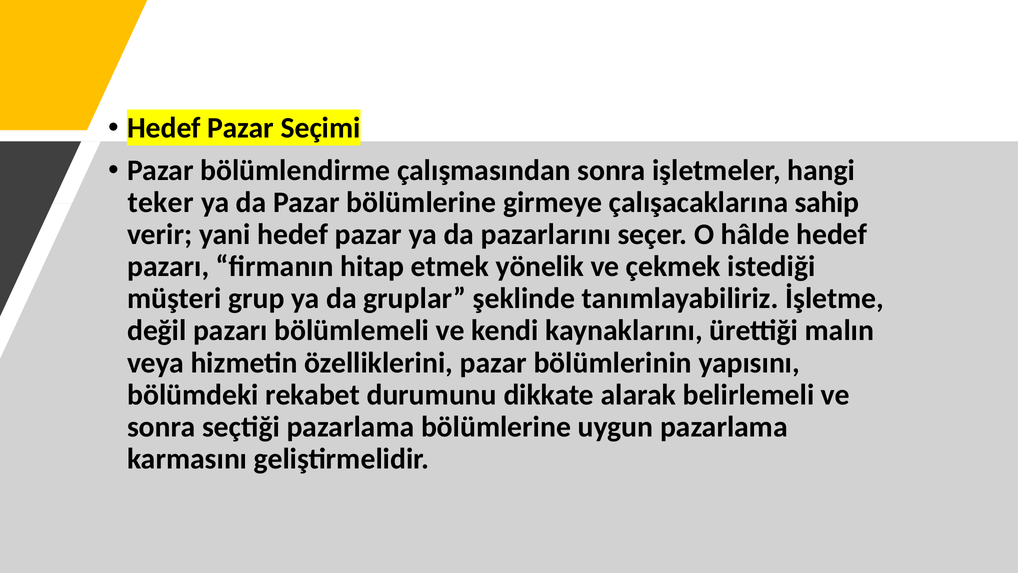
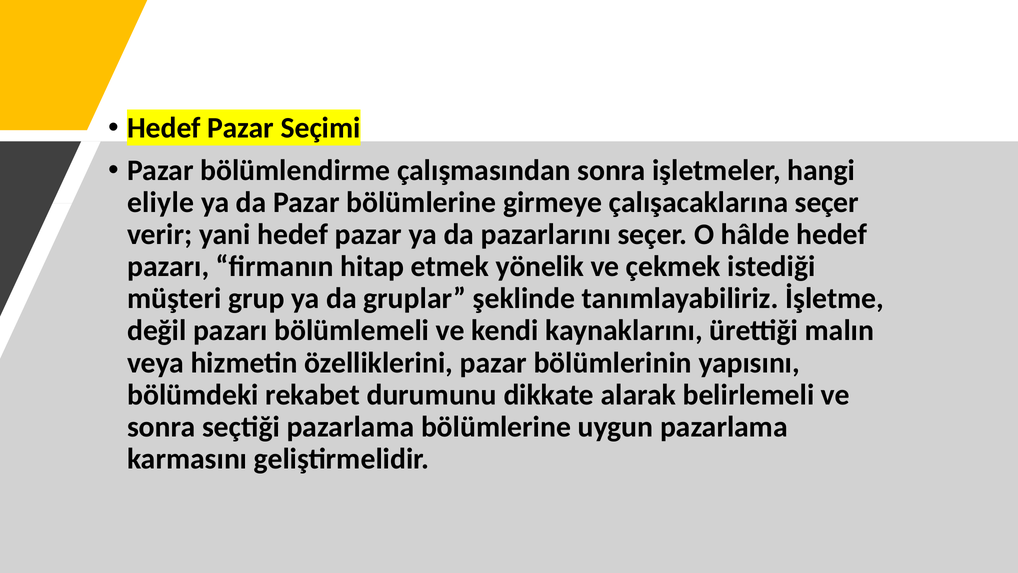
teker: teker -> eliyle
çalışacaklarına sahip: sahip -> seçer
